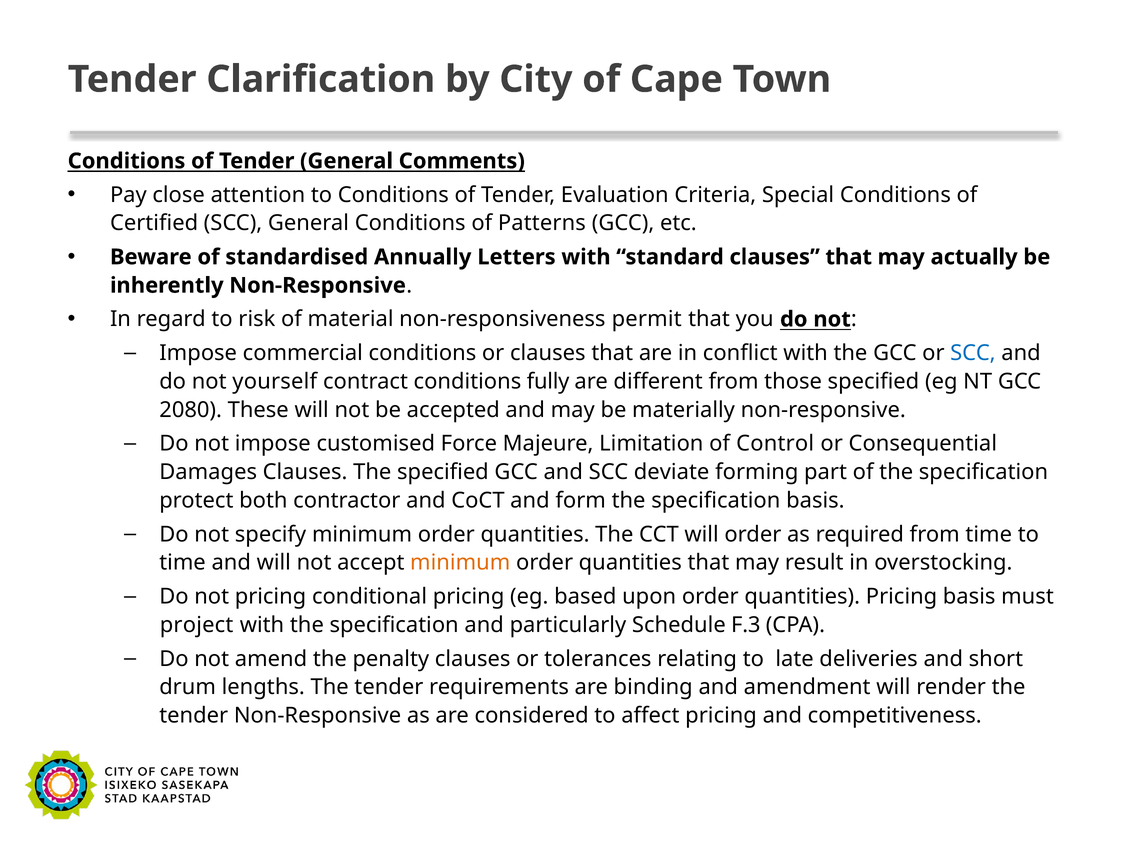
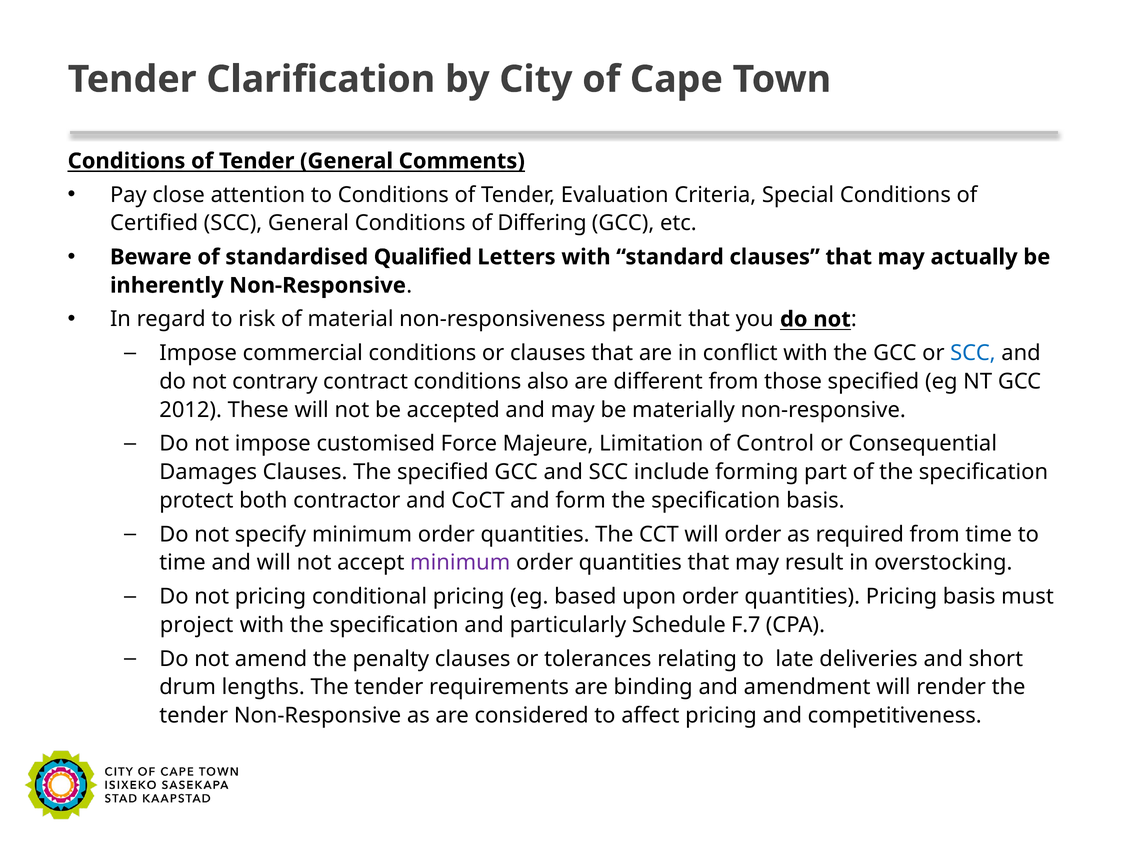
Patterns: Patterns -> Differing
Annually: Annually -> Qualified
yourself: yourself -> contrary
fully: fully -> also
2080: 2080 -> 2012
deviate: deviate -> include
minimum at (460, 563) colour: orange -> purple
F.3: F.3 -> F.7
